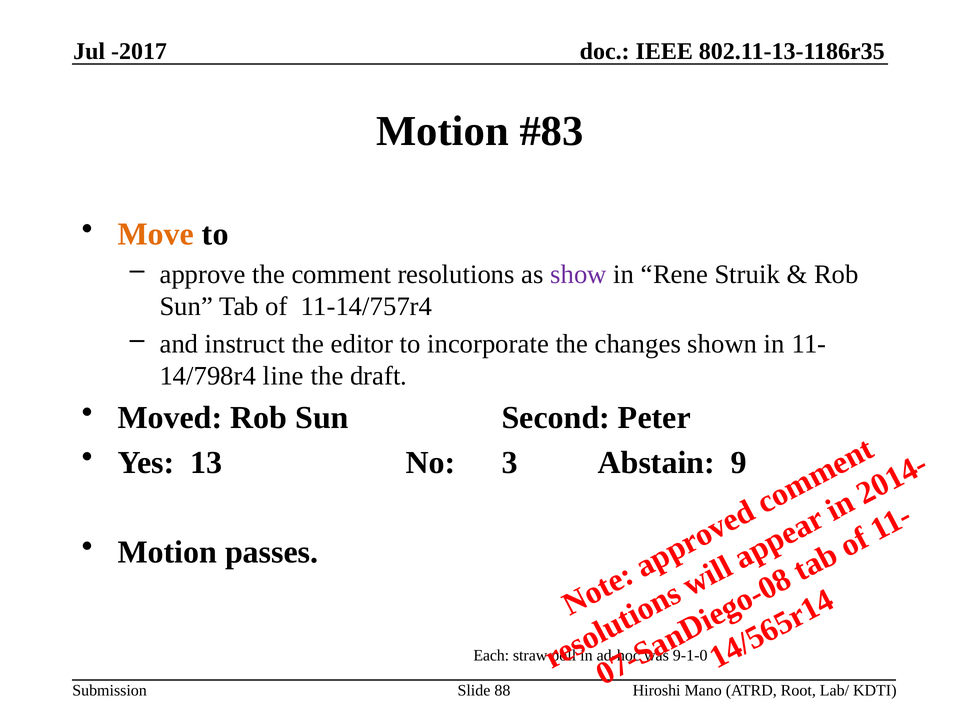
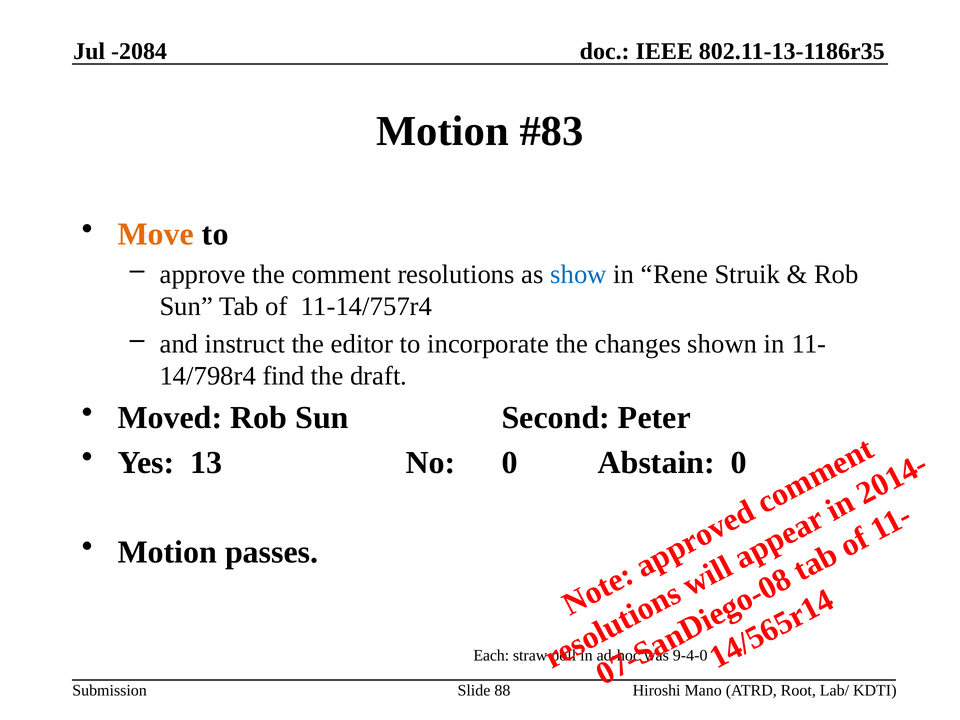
-2017: -2017 -> -2084
show colour: purple -> blue
line: line -> find
No 3: 3 -> 0
Abstain 9: 9 -> 0
9-1-0: 9-1-0 -> 9-4-0
